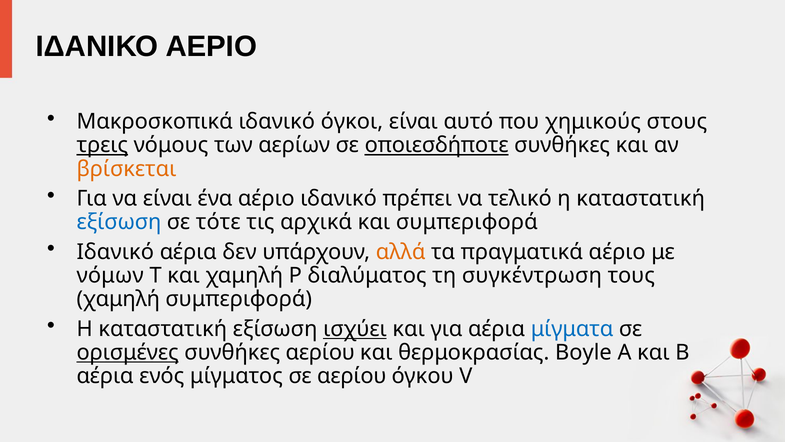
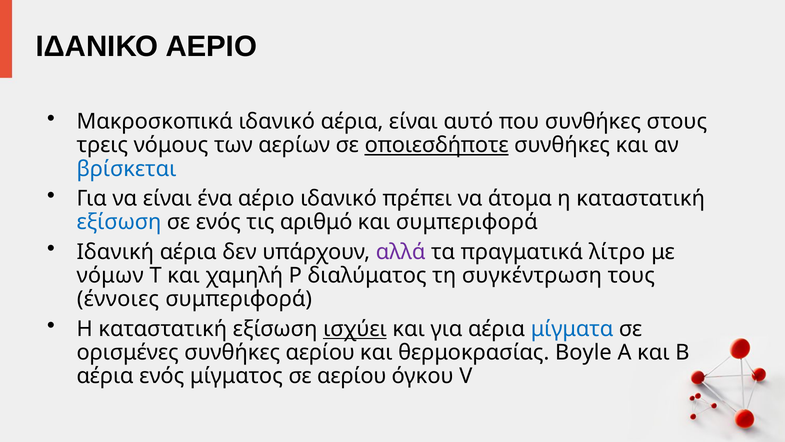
ιδανικό όγκοι: όγκοι -> αέρια
που χημικούς: χημικούς -> συνθήκες
τρεις underline: present -> none
βρίσκεται colour: orange -> blue
τελικό: τελικό -> άτομα
σε τότε: τότε -> ενός
αρχικά: αρχικά -> αριθμό
Ιδανικό at (115, 252): Ιδανικό -> Ιδανική
αλλά colour: orange -> purple
πραγματικά αέριο: αέριο -> λίτρο
χαμηλή at (118, 299): χαμηλή -> έννοιες
ορισμένες underline: present -> none
